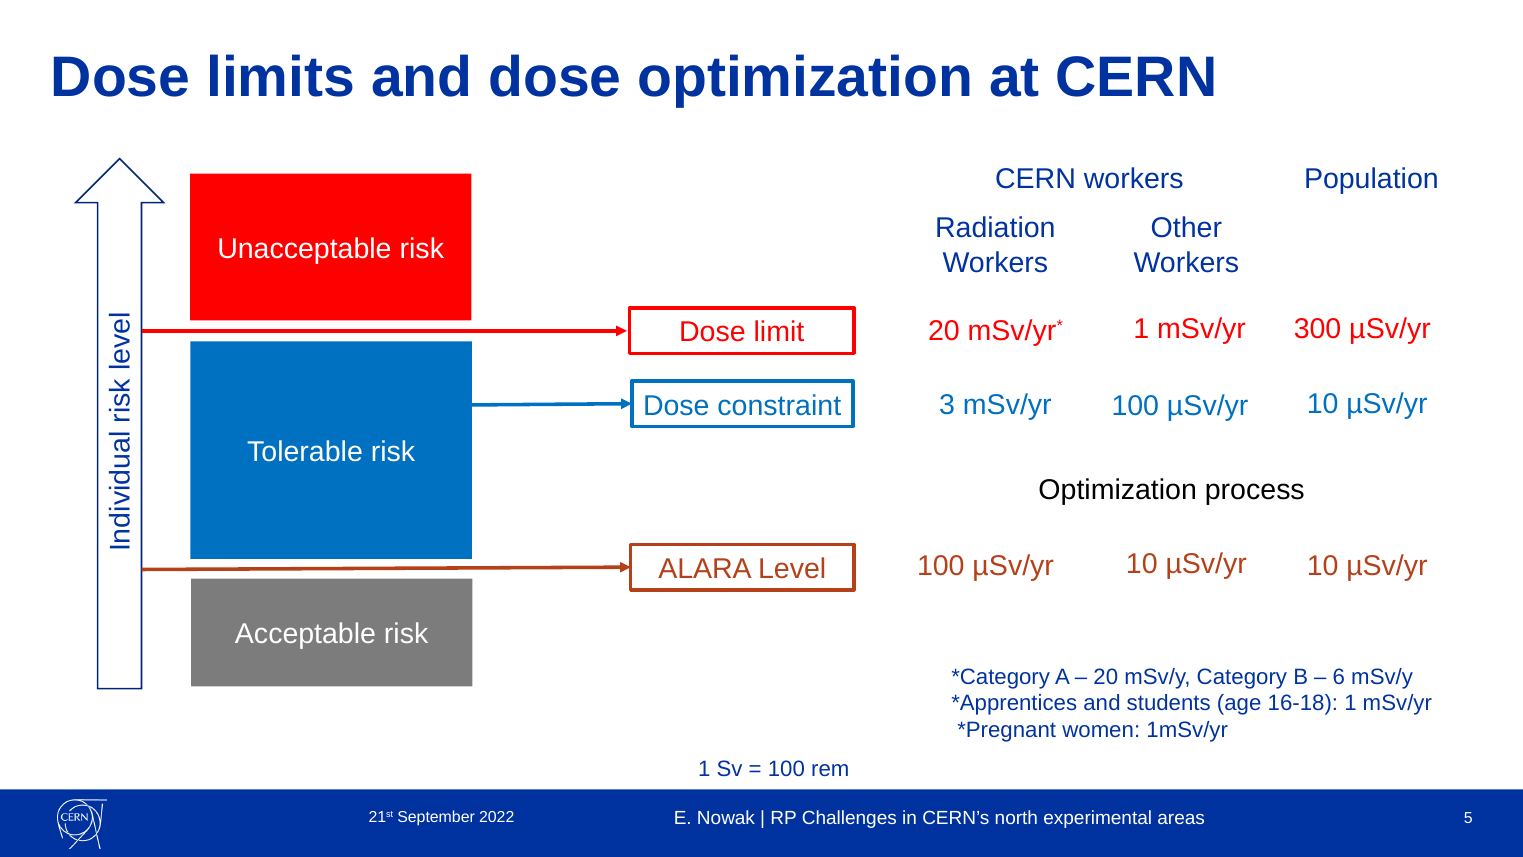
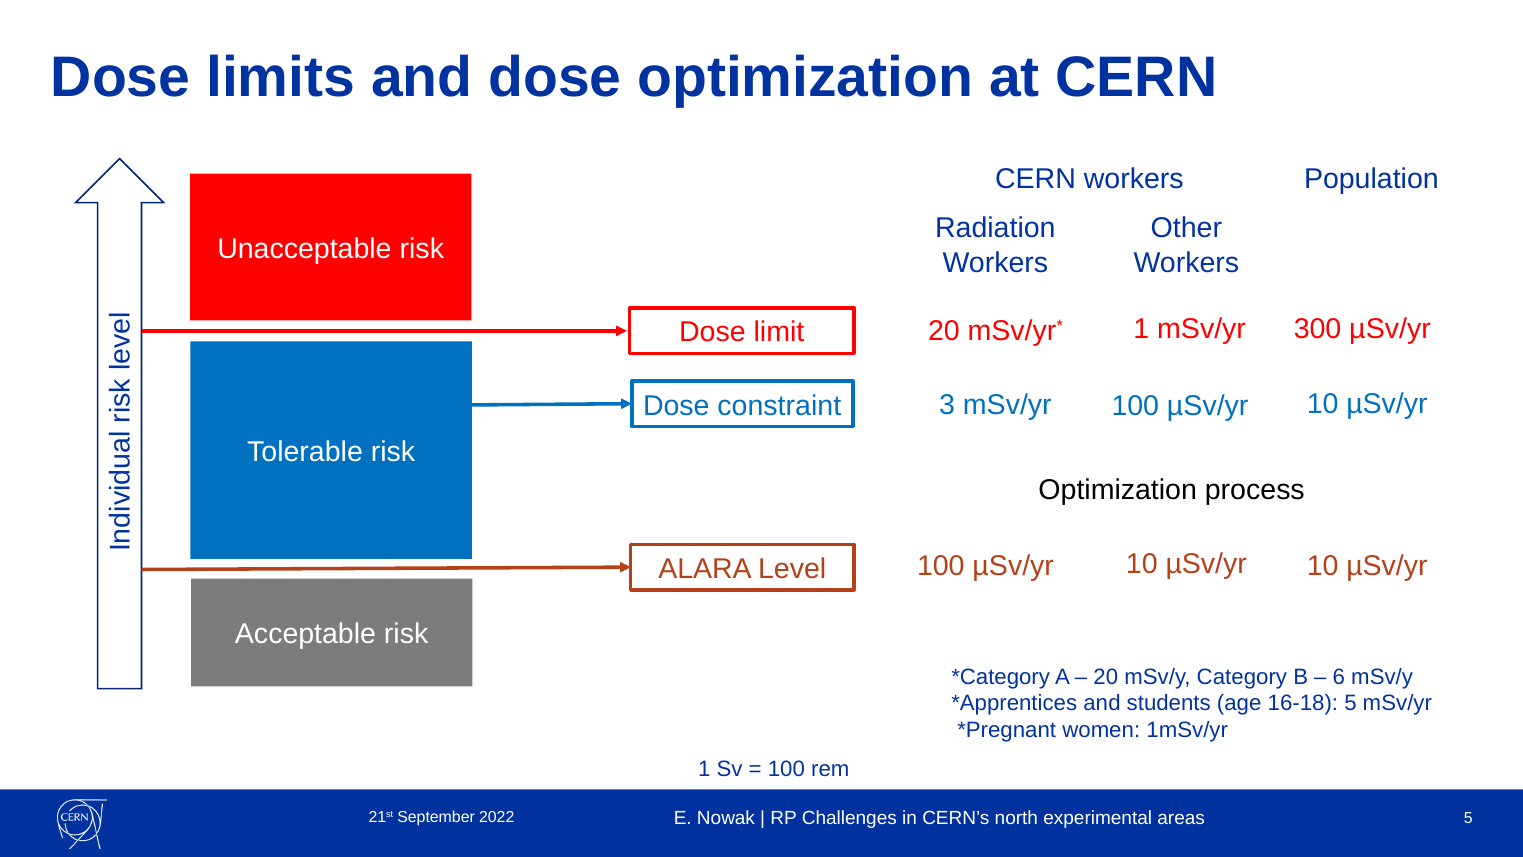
16-18 1: 1 -> 5
